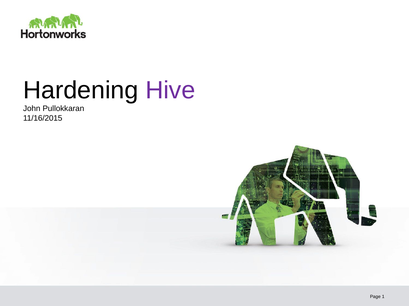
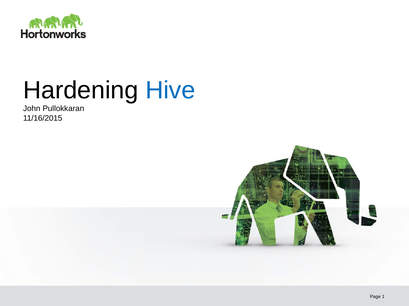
Hive colour: purple -> blue
